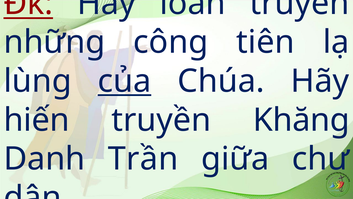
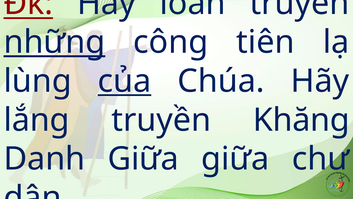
những underline: none -> present
hiến: hiến -> lắng
Danh Trần: Trần -> Giữa
